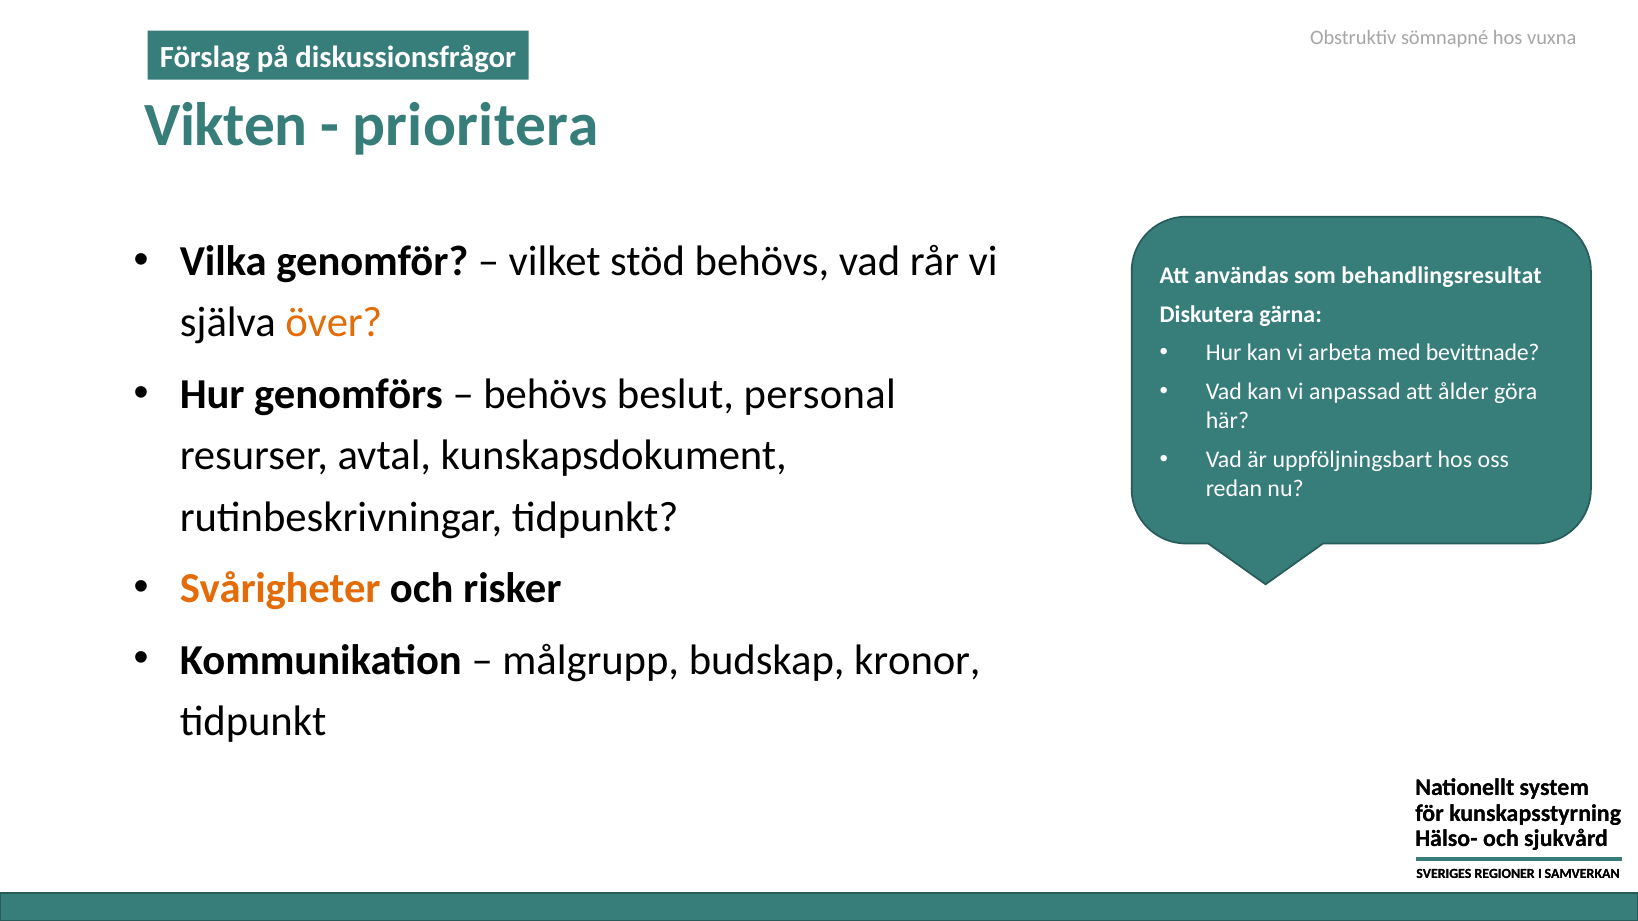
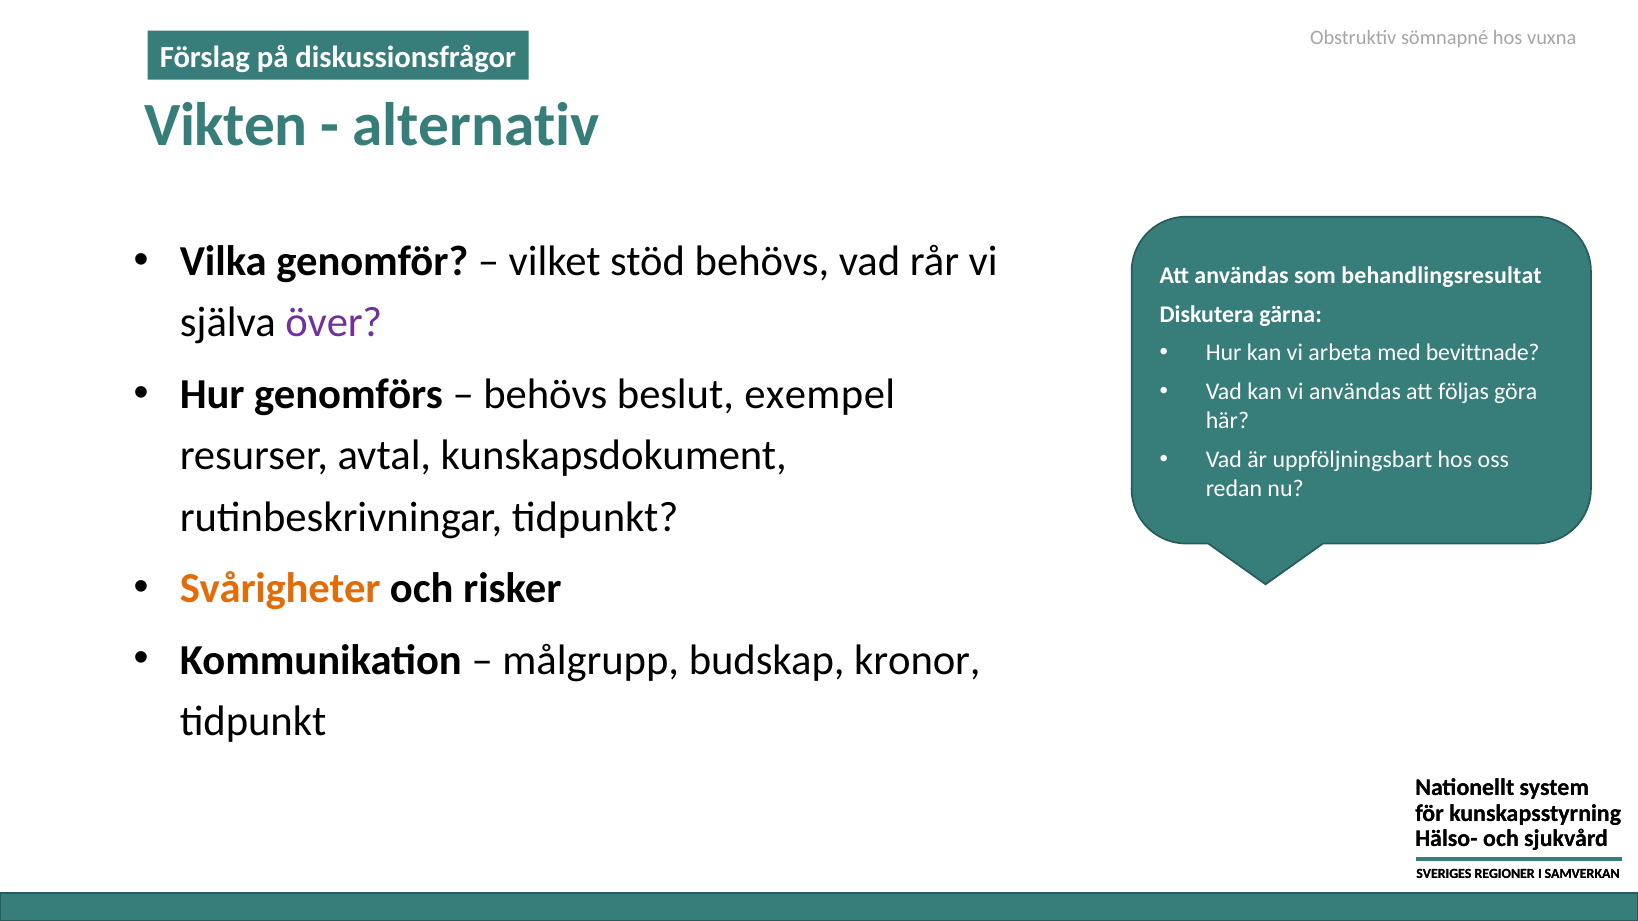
prioritera: prioritera -> alternativ
över colour: orange -> purple
personal: personal -> exempel
vi anpassad: anpassad -> användas
ålder: ålder -> följas
